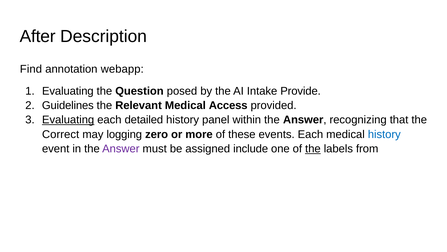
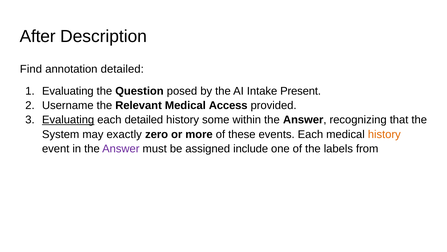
annotation webapp: webapp -> detailed
Provide: Provide -> Present
Guidelines: Guidelines -> Username
panel: panel -> some
Correct: Correct -> System
logging: logging -> exactly
history at (384, 134) colour: blue -> orange
the at (313, 148) underline: present -> none
